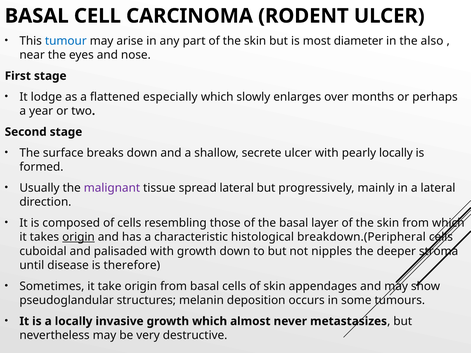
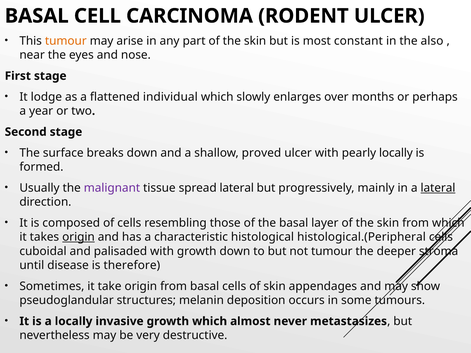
tumour at (66, 41) colour: blue -> orange
diameter: diameter -> constant
especially: especially -> individual
secrete: secrete -> proved
lateral at (438, 188) underline: none -> present
breakdown.(Peripheral: breakdown.(Peripheral -> histological.(Peripheral
not nipples: nipples -> tumour
